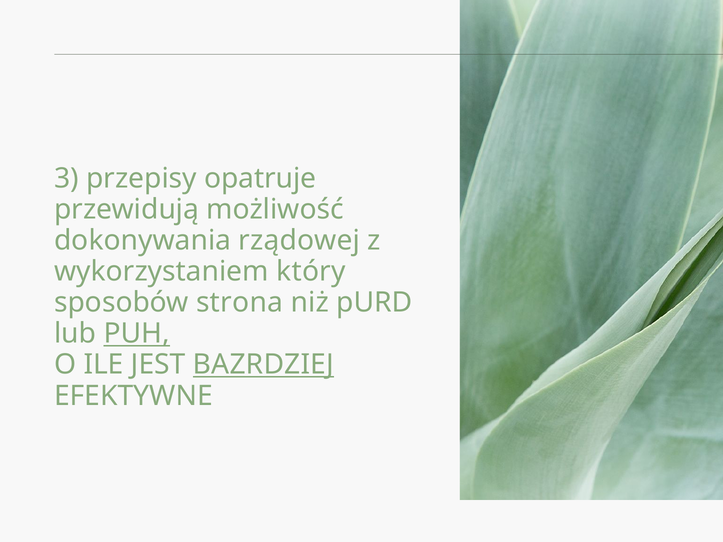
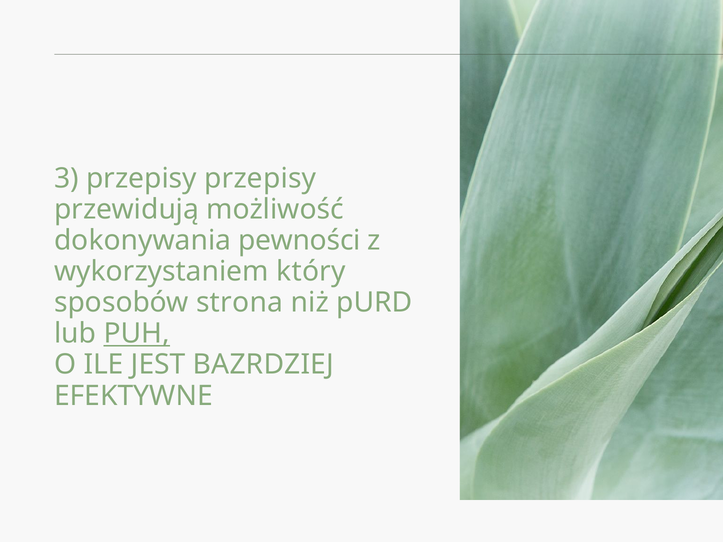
przepisy opatruje: opatruje -> przepisy
rządowej: rządowej -> pewności
BAZRDZIEJ underline: present -> none
